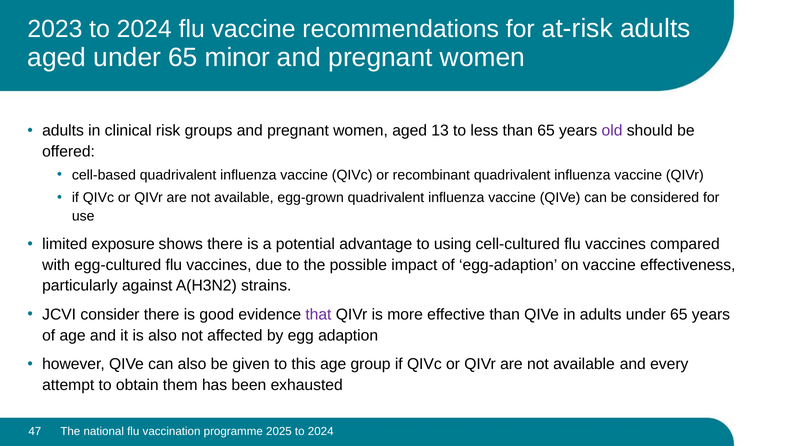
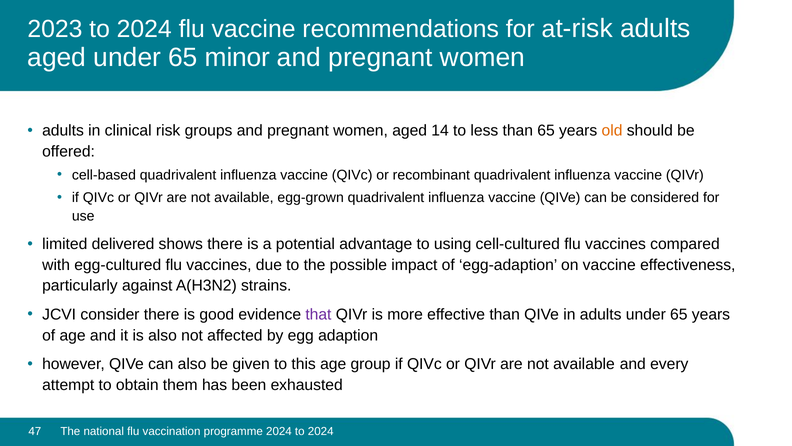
13: 13 -> 14
old colour: purple -> orange
exposure: exposure -> delivered
programme 2025: 2025 -> 2024
